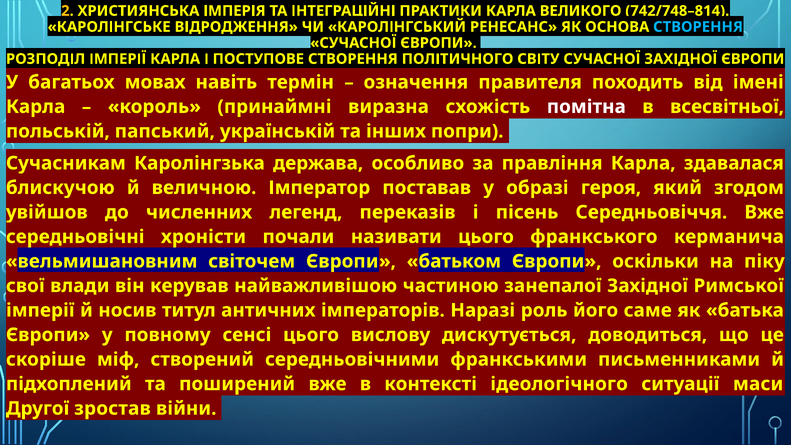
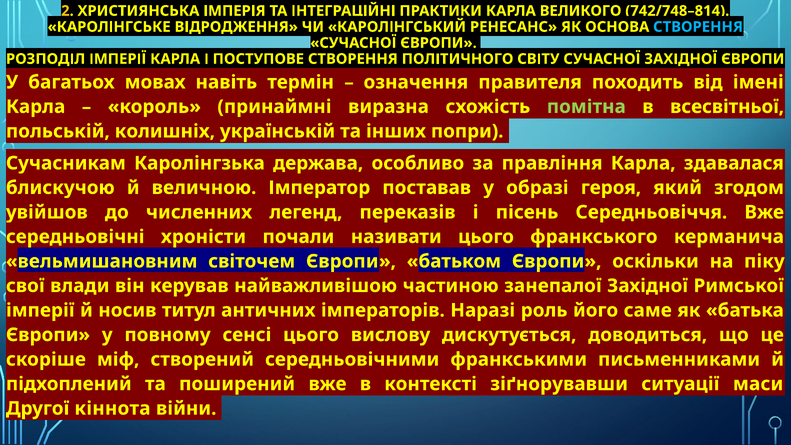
помітна colour: white -> light green
папський: папський -> колишніх
ідеологічного: ідеологічного -> зіґнорувавши
зростав: зростав -> кіннота
